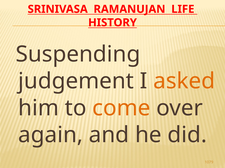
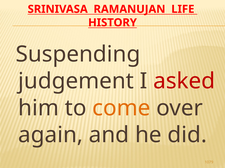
asked colour: orange -> red
